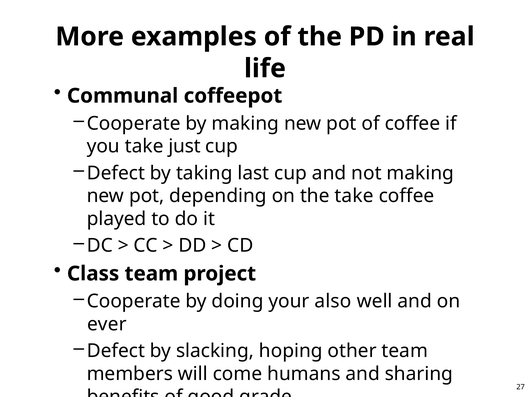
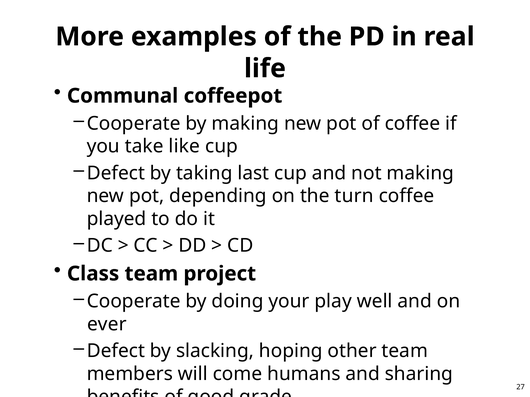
just: just -> like
the take: take -> turn
also: also -> play
